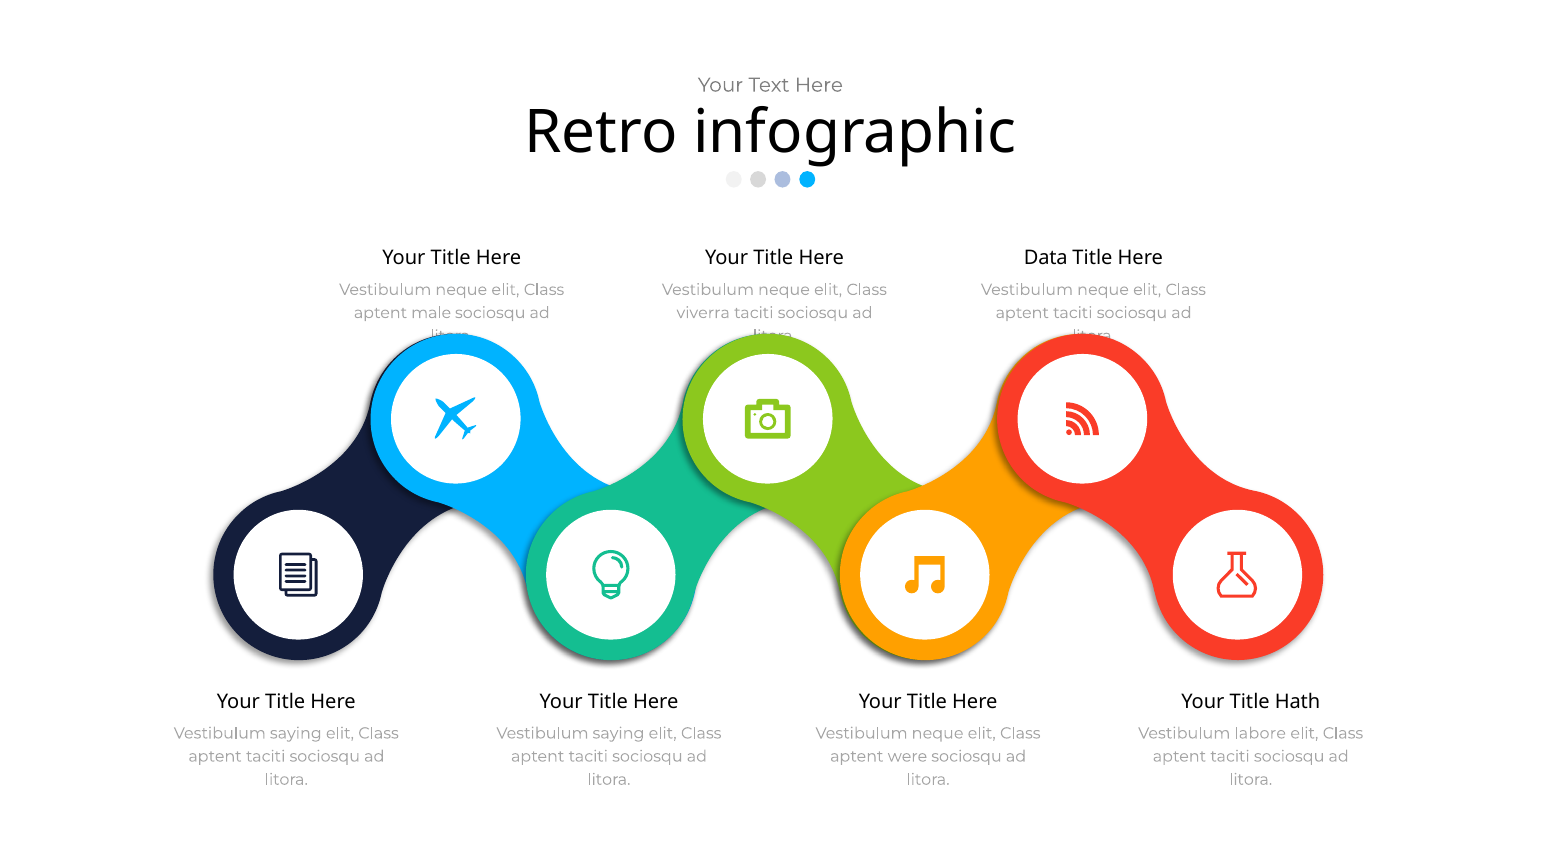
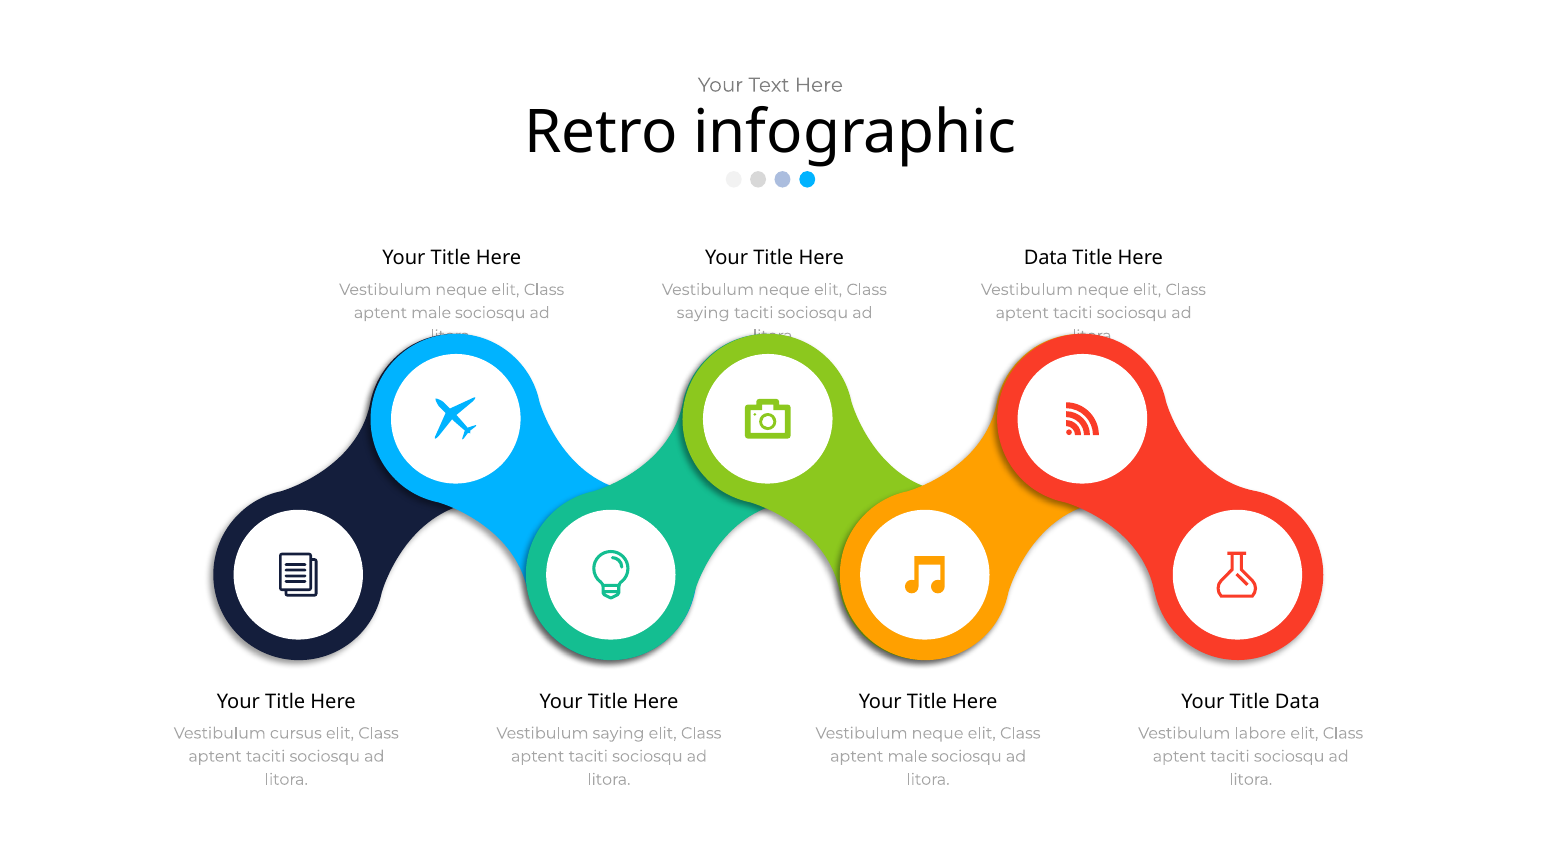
viverra at (703, 313): viverra -> saying
Title Hath: Hath -> Data
saying at (296, 733): saying -> cursus
were at (907, 756): were -> male
